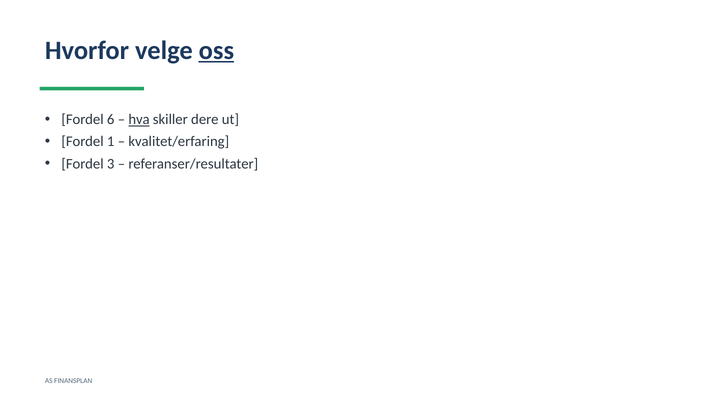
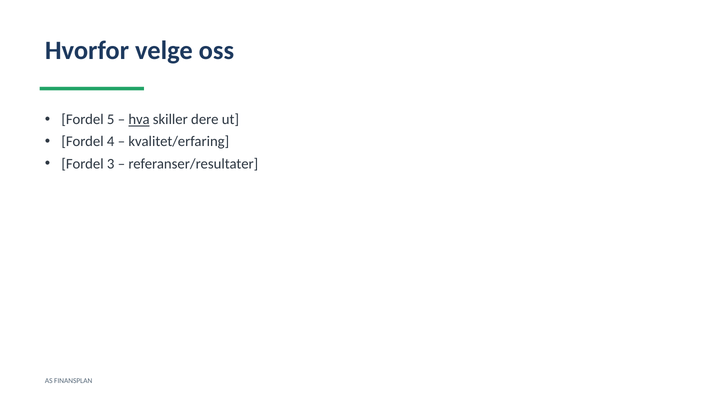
oss underline: present -> none
6: 6 -> 5
1: 1 -> 4
